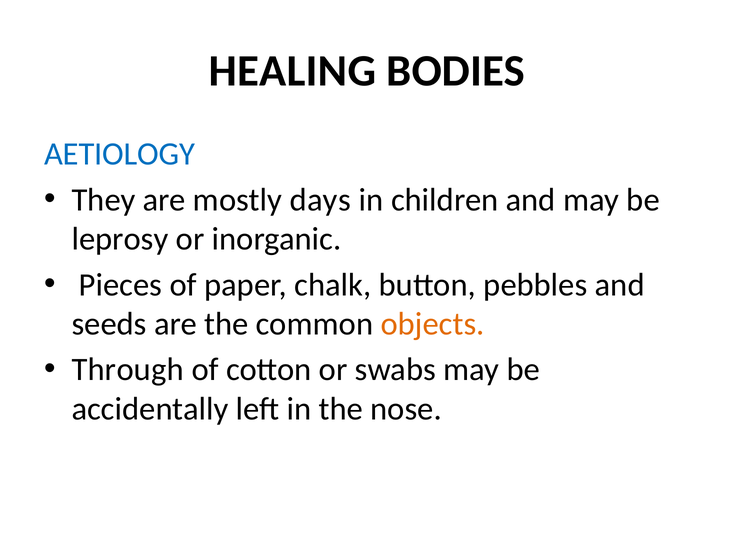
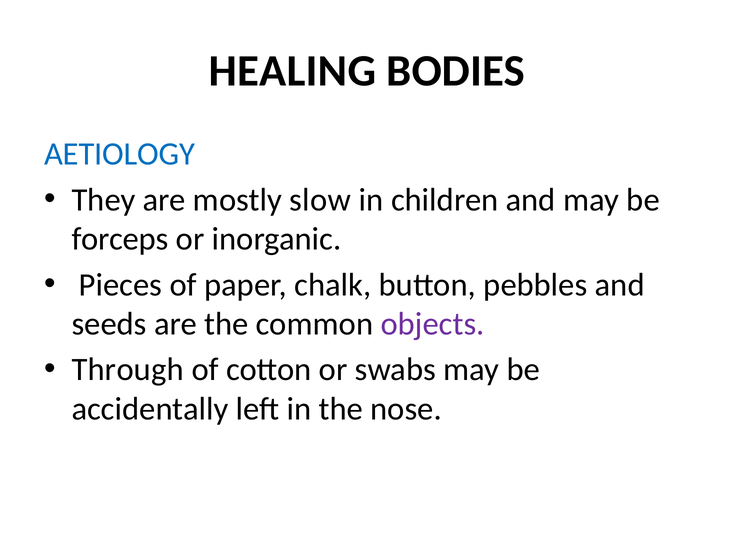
days: days -> slow
leprosy: leprosy -> forceps
objects colour: orange -> purple
